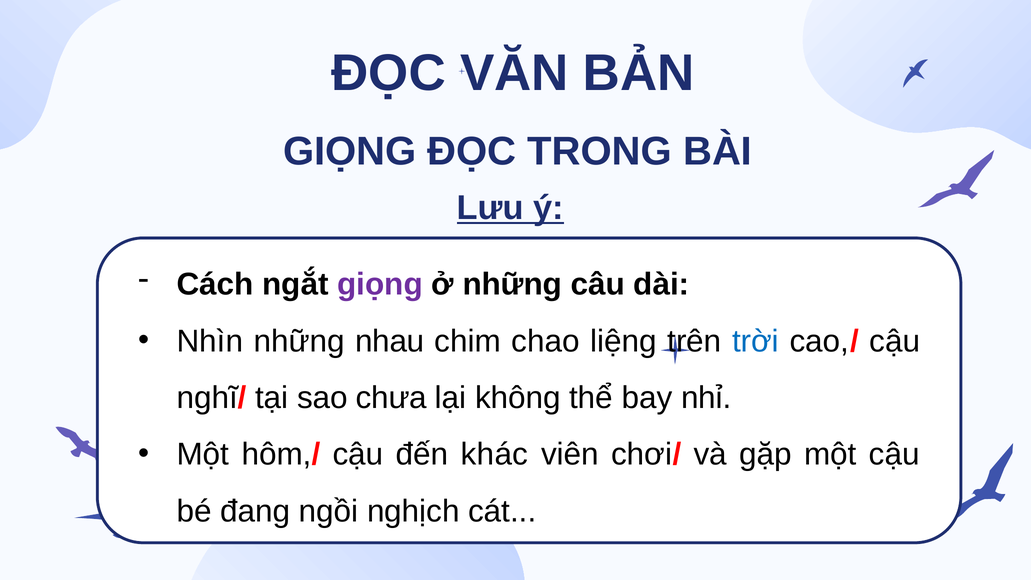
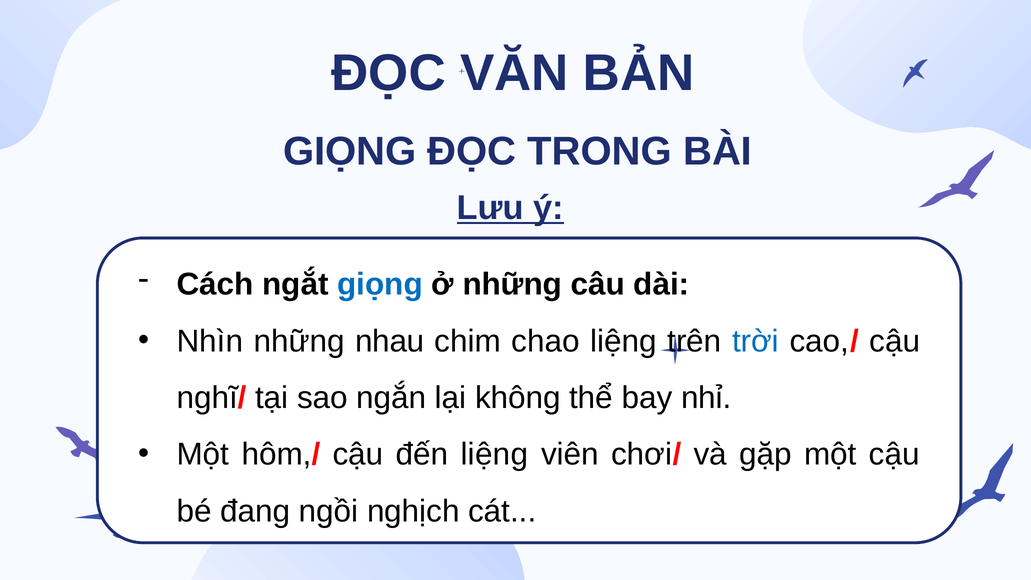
giọng at (380, 284) colour: purple -> blue
chưa: chưa -> ngắn
đến khác: khác -> liệng
